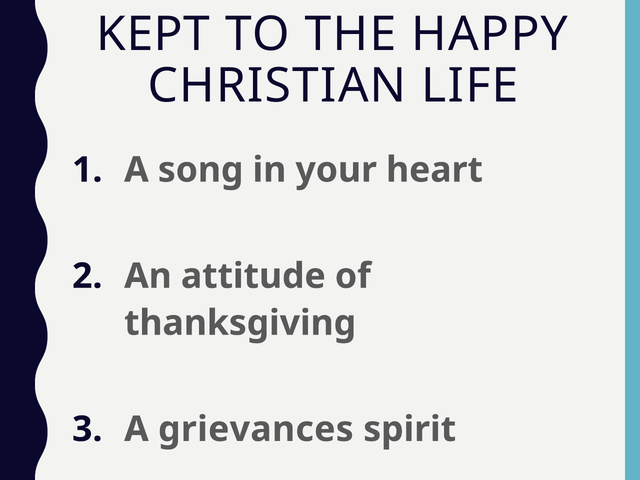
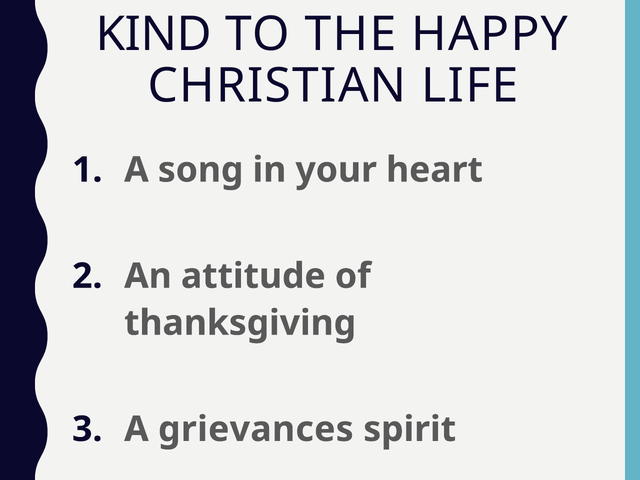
KEPT: KEPT -> KIND
